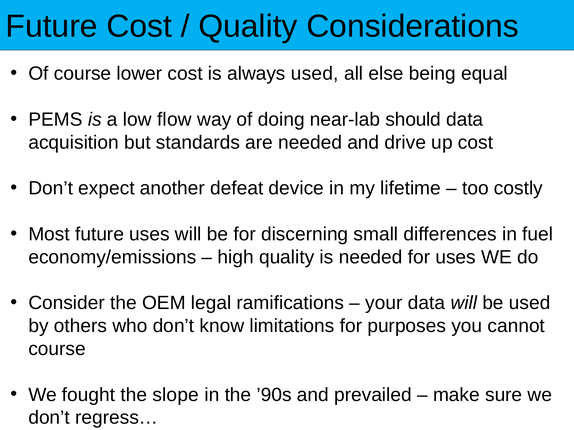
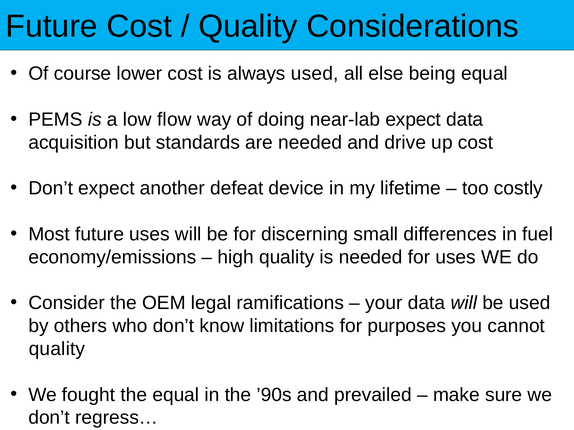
near-lab should: should -> expect
course at (57, 349): course -> quality
the slope: slope -> equal
